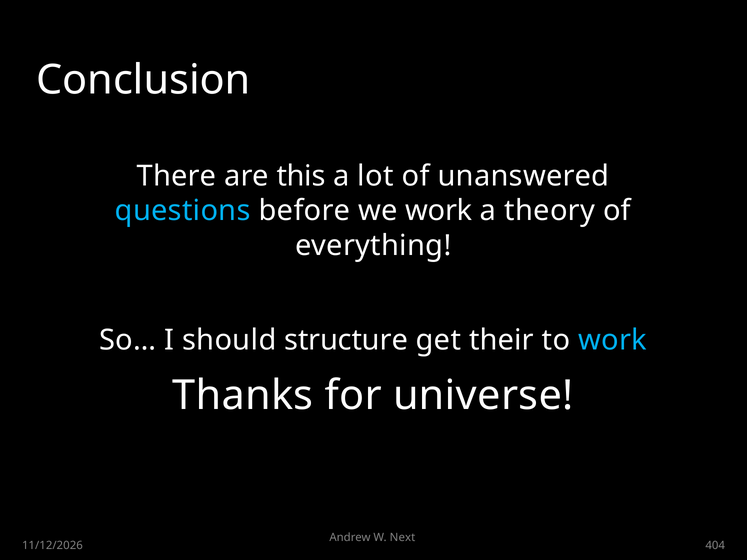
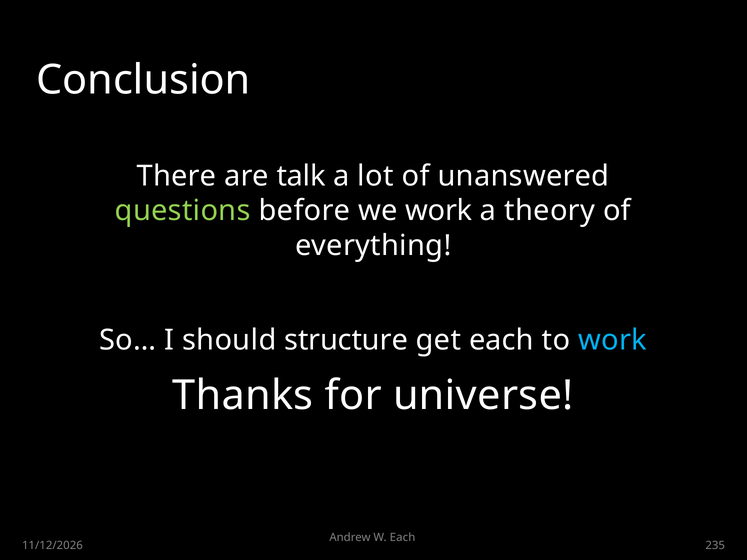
this: this -> talk
questions colour: light blue -> light green
get their: their -> each
W Next: Next -> Each
404: 404 -> 235
